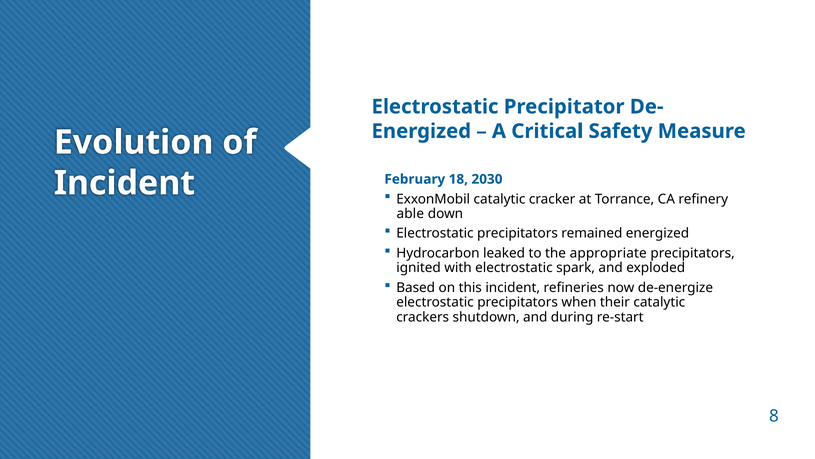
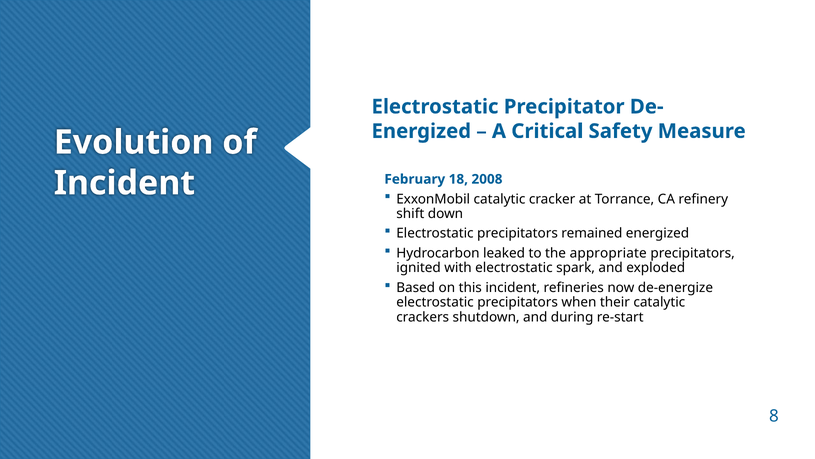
2030: 2030 -> 2008
able: able -> shift
